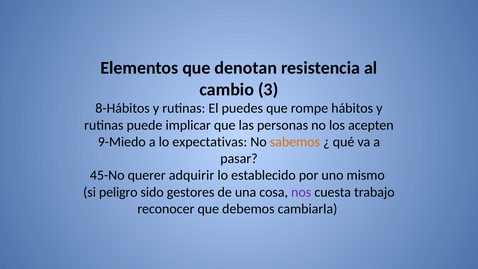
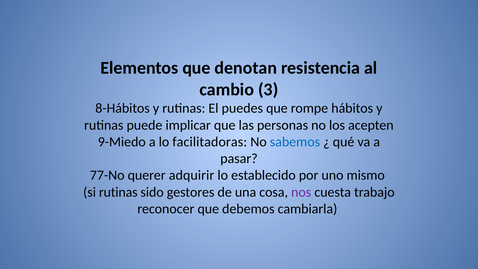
expectativas: expectativas -> facilitadoras
sabemos colour: orange -> blue
45-No: 45-No -> 77-No
si peligro: peligro -> rutinas
